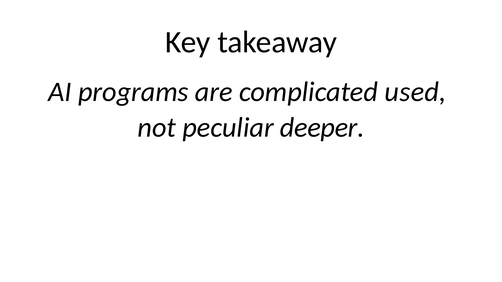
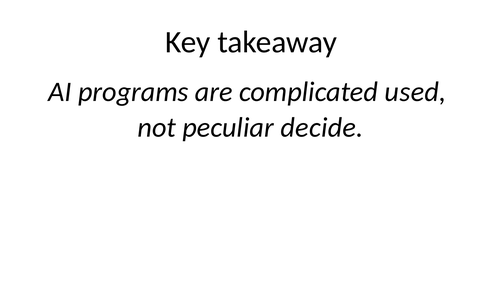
deeper: deeper -> decide
